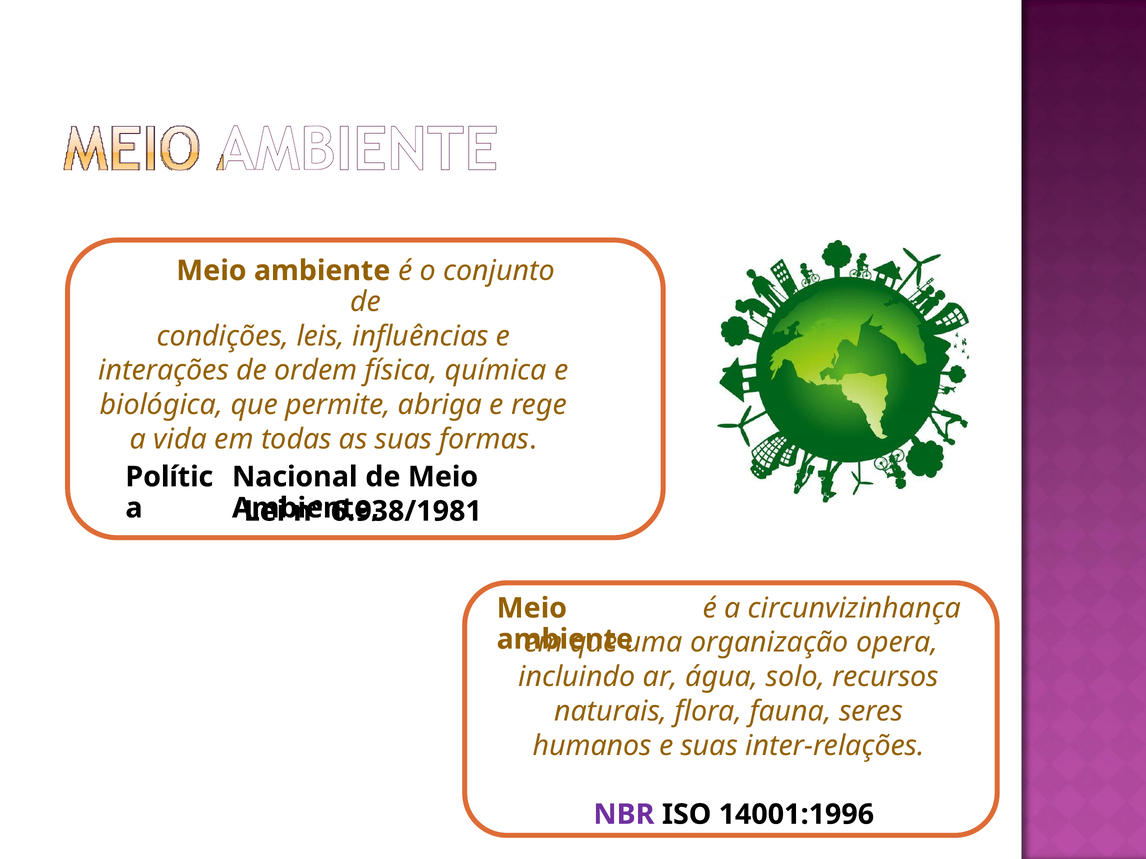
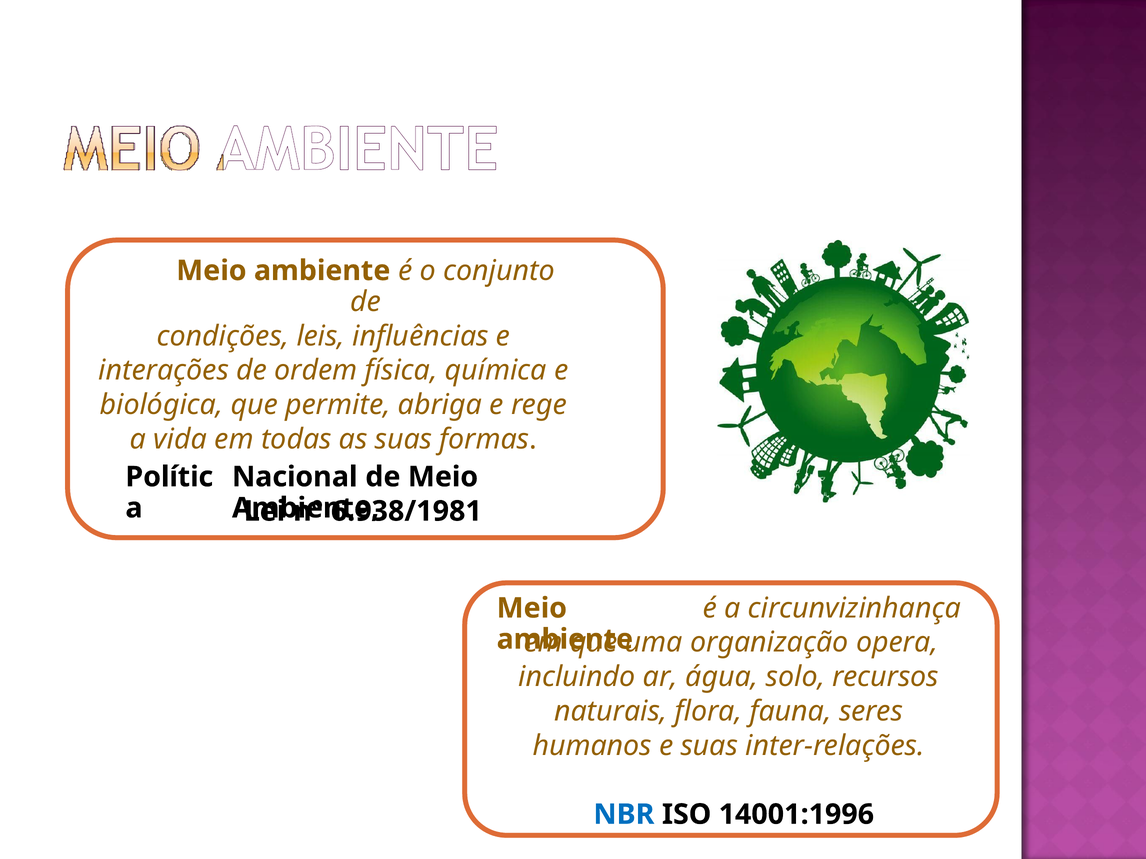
NBR colour: purple -> blue
